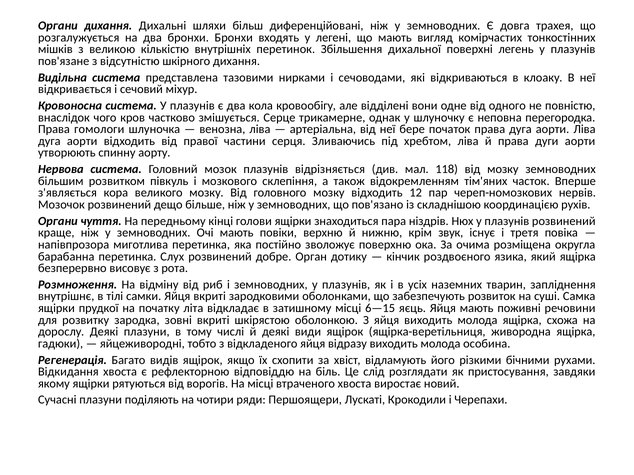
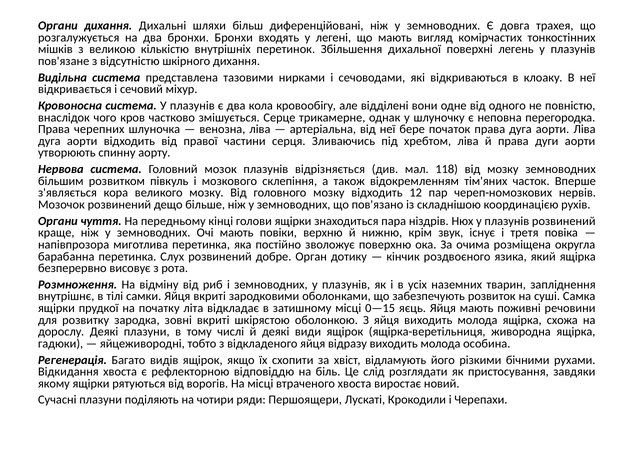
гомологи: гомологи -> черепних
6—15: 6—15 -> 0—15
